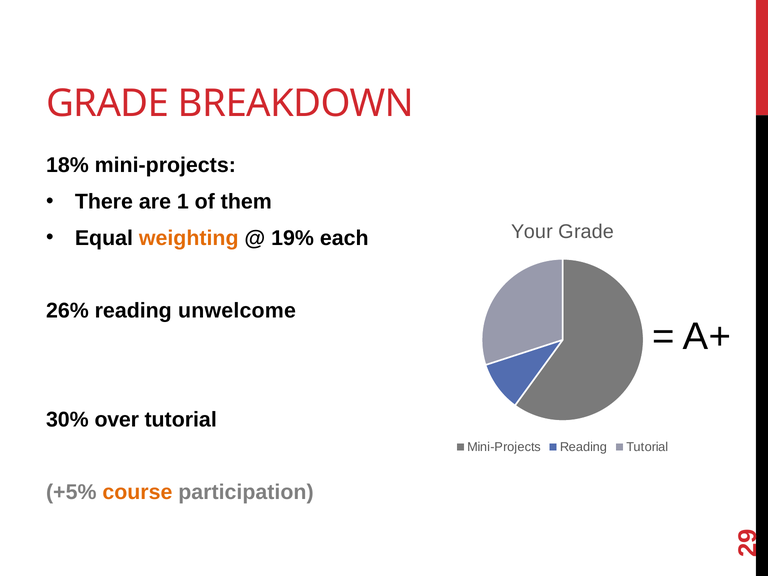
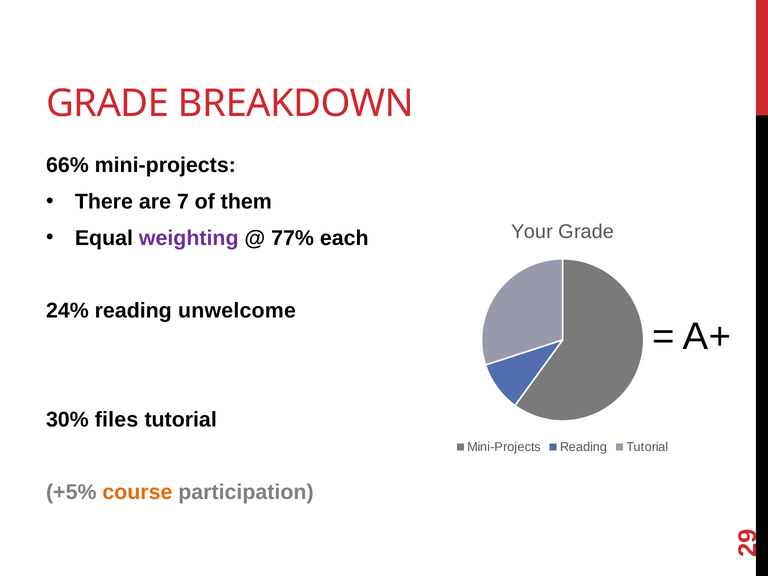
18%: 18% -> 66%
1: 1 -> 7
weighting colour: orange -> purple
19%: 19% -> 77%
26%: 26% -> 24%
over: over -> files
